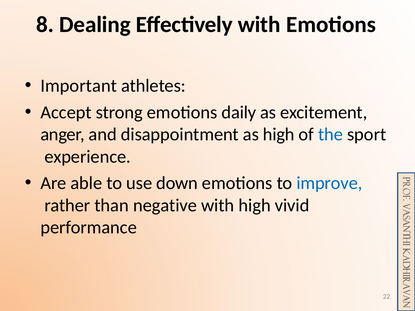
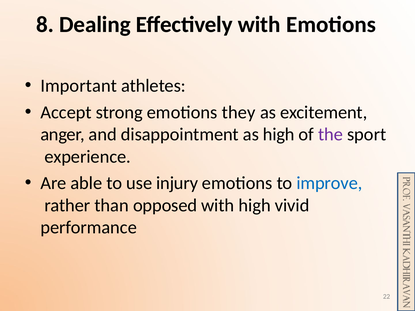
daily: daily -> they
the colour: blue -> purple
down: down -> injury
negative: negative -> opposed
